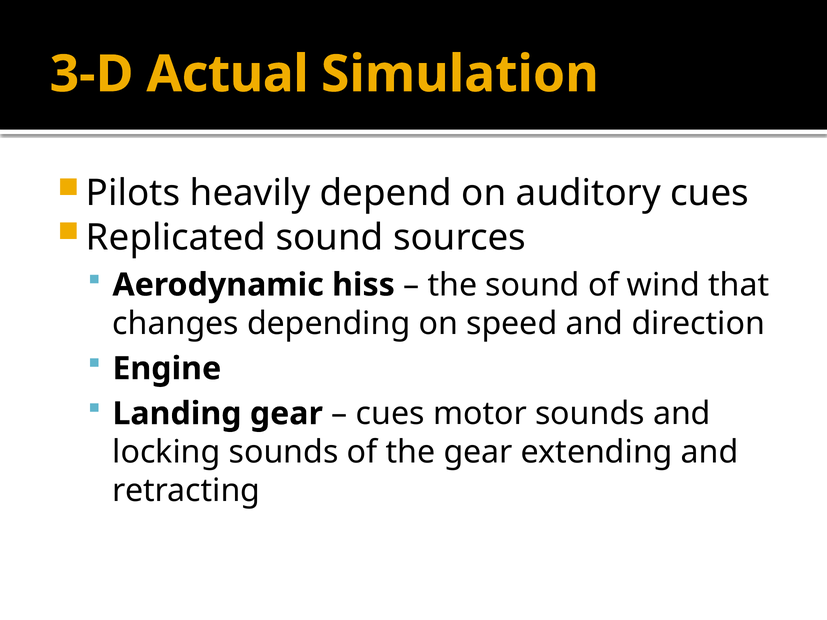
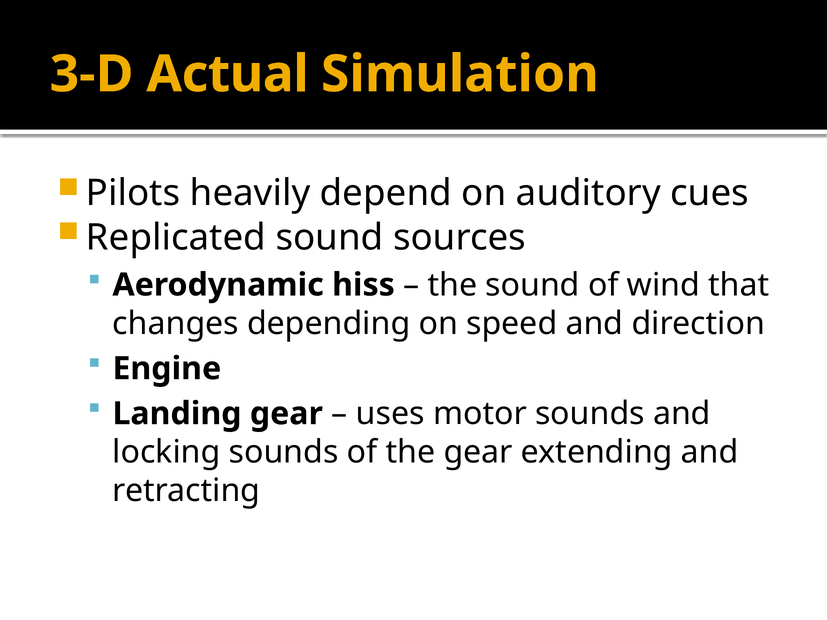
cues at (390, 414): cues -> uses
